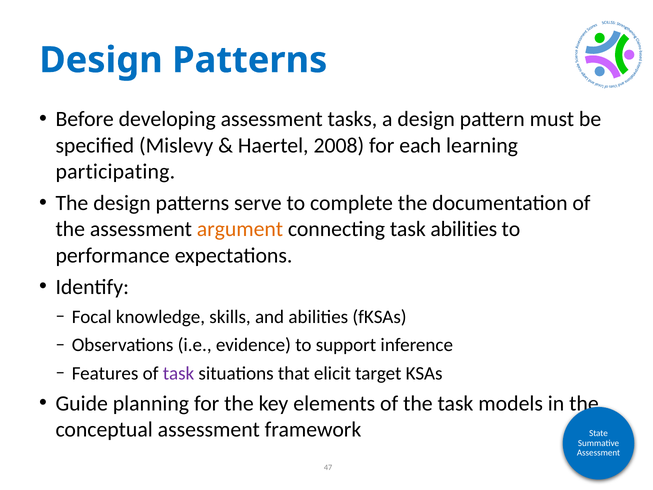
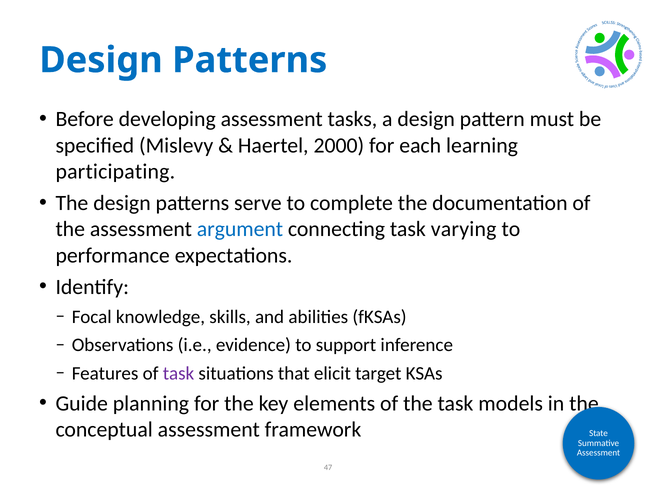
2008: 2008 -> 2000
argument colour: orange -> blue
task abilities: abilities -> varying
